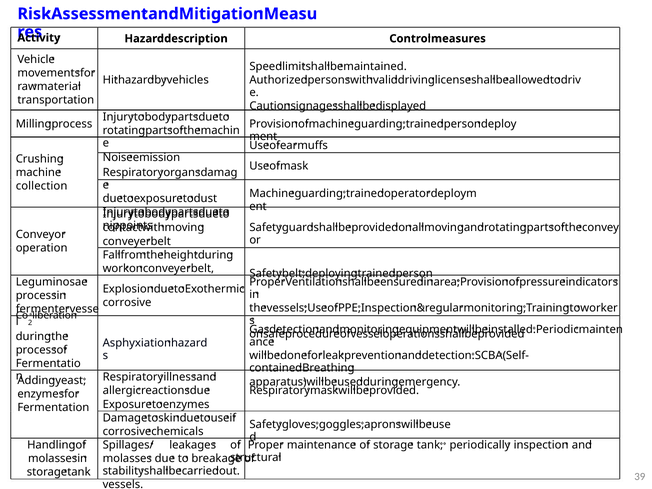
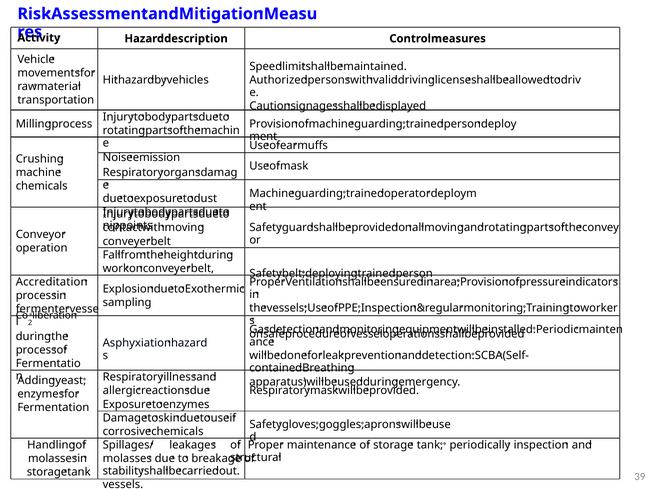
collection at (42, 186): collection -> chemicals
Leguminosae: Leguminosae -> Accreditation
corrosive at (127, 302): corrosive -> sampling
